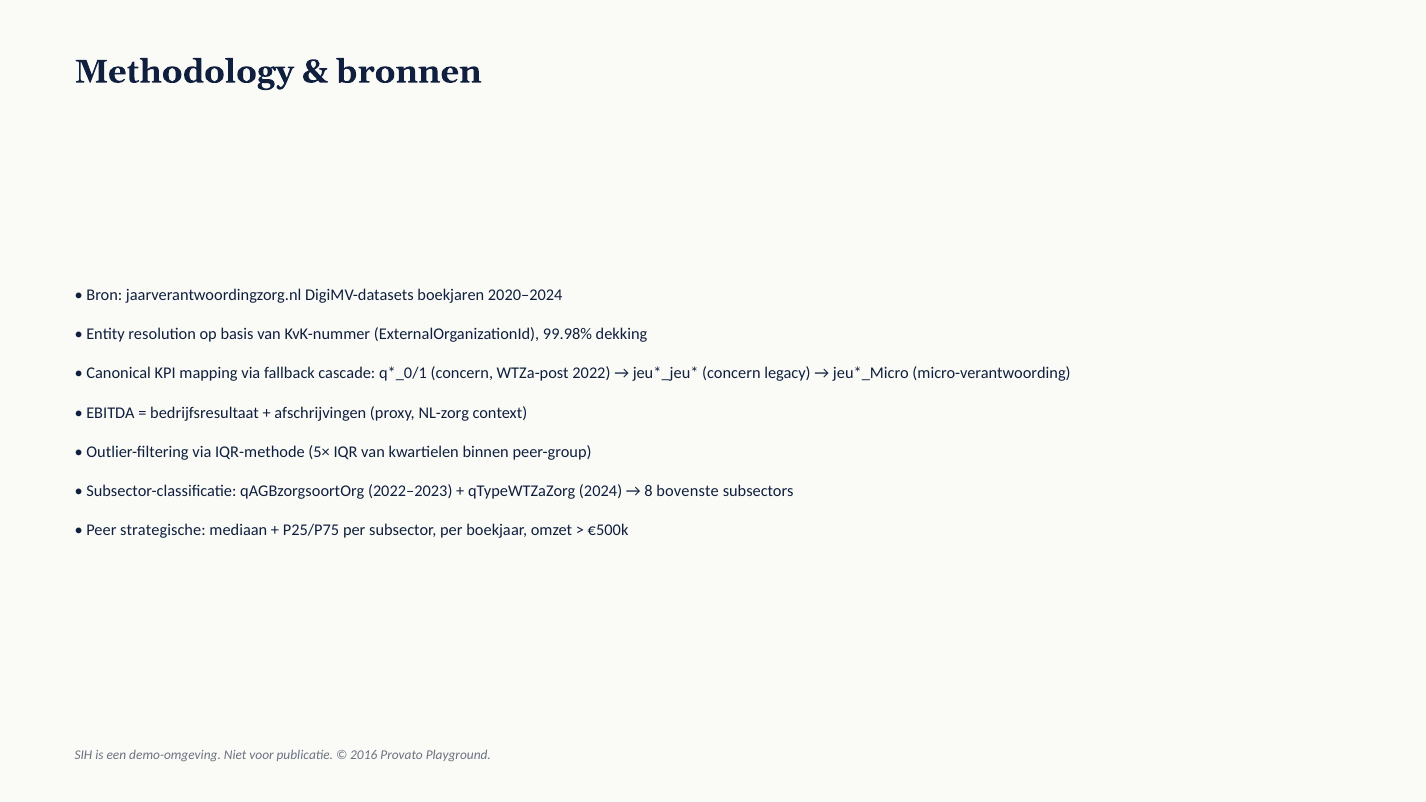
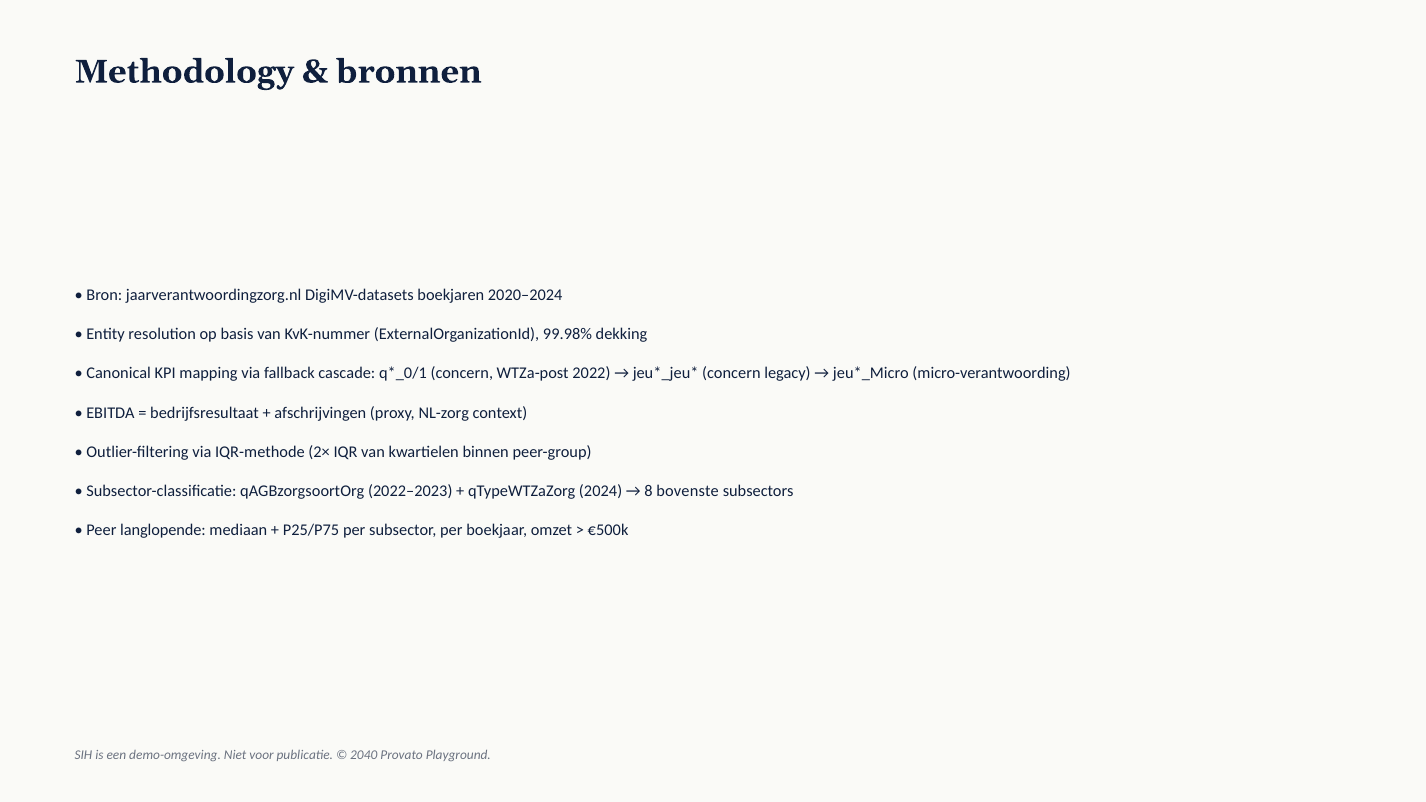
5×: 5× -> 2×
strategische: strategische -> langlopende
2016: 2016 -> 2040
